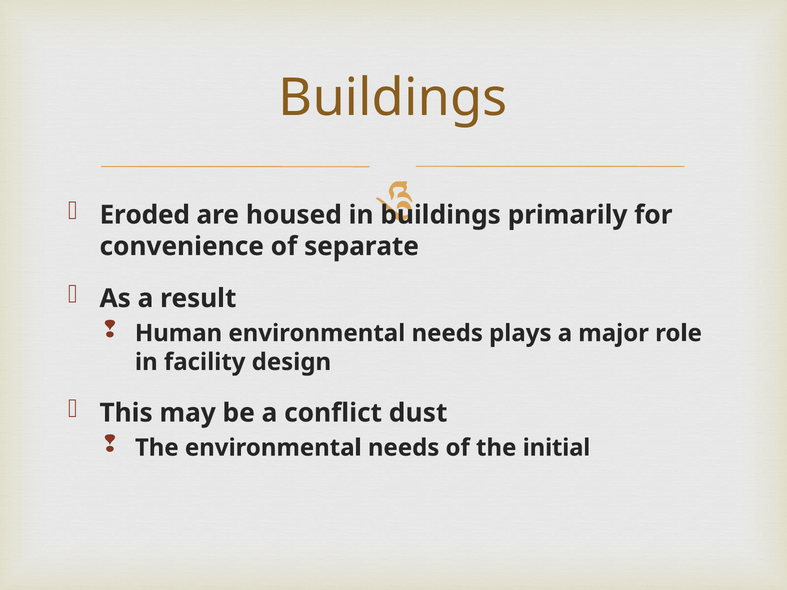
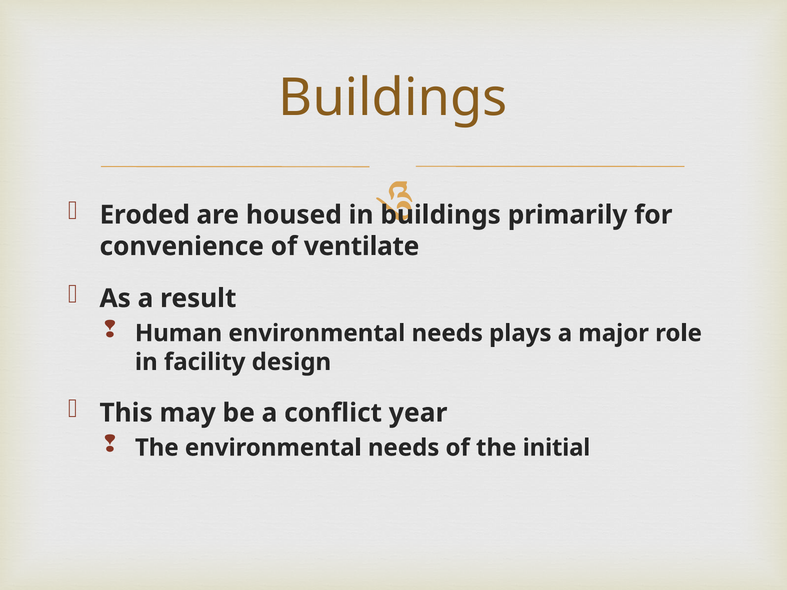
separate: separate -> ventilate
dust: dust -> year
